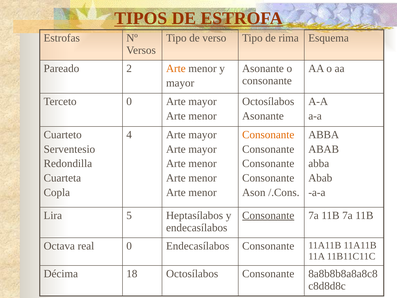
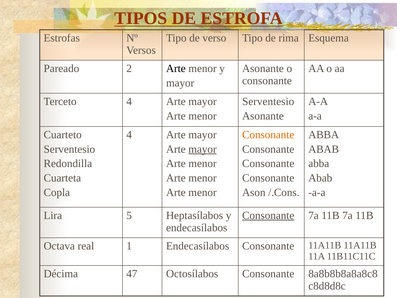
Arte at (176, 68) colour: orange -> black
Terceto 0: 0 -> 4
Octosílabos at (268, 101): Octosílabos -> Serventesio
mayor at (203, 149) underline: none -> present
real 0: 0 -> 1
18: 18 -> 47
